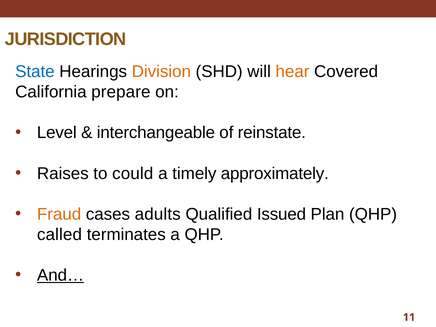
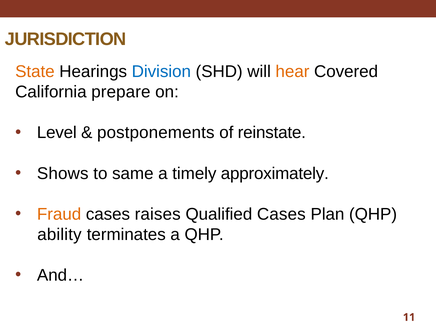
State colour: blue -> orange
Division colour: orange -> blue
interchangeable: interchangeable -> postponements
Raises: Raises -> Shows
could: could -> same
adults: adults -> raises
Qualified Issued: Issued -> Cases
called: called -> ability
And… underline: present -> none
